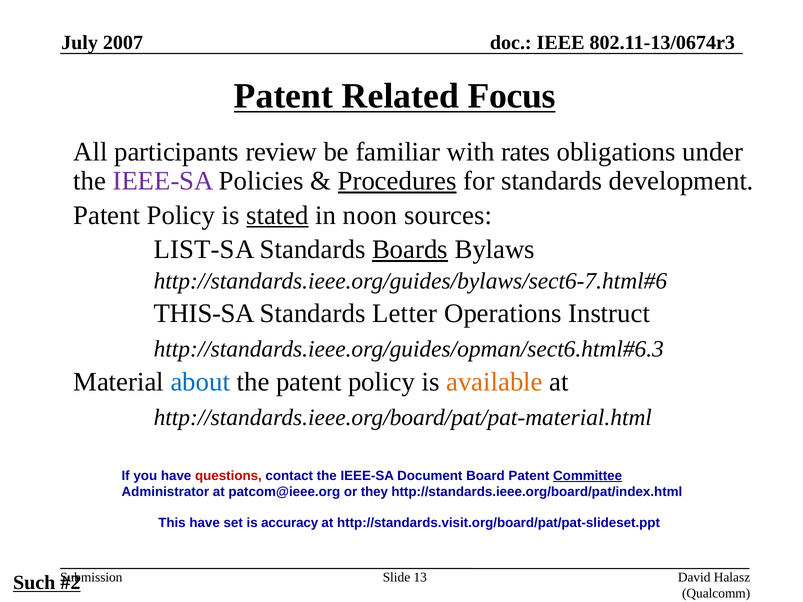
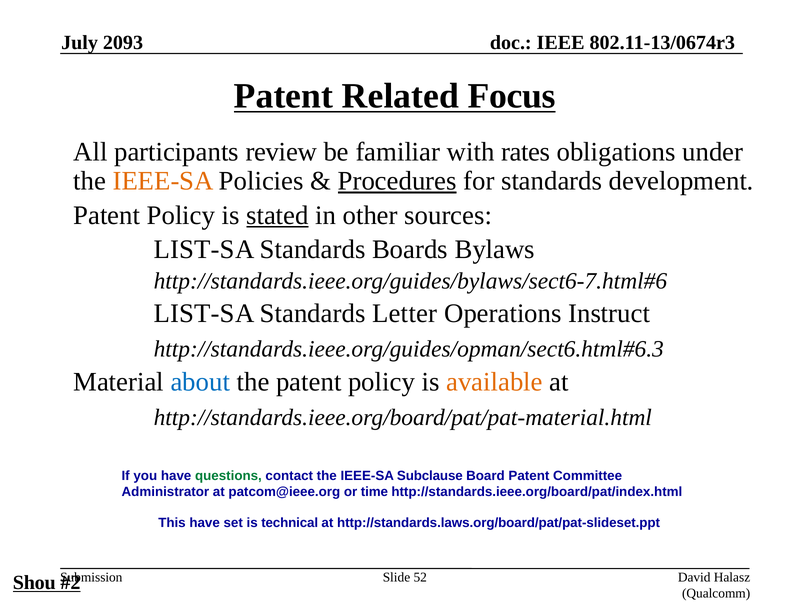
2007: 2007 -> 2093
IEEE-SA at (163, 181) colour: purple -> orange
noon: noon -> other
Boards underline: present -> none
THIS-SA at (204, 314): THIS-SA -> LIST-SA
questions colour: red -> green
Document: Document -> Subclause
Committee underline: present -> none
they: they -> time
accuracy: accuracy -> technical
http://standards.visit.org/board/pat/pat-slideset.ppt: http://standards.visit.org/board/pat/pat-slideset.ppt -> http://standards.laws.org/board/pat/pat-slideset.ppt
13: 13 -> 52
Such: Such -> Shou
